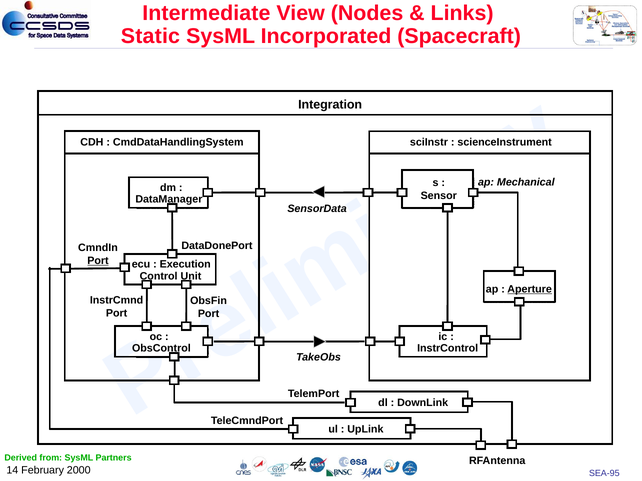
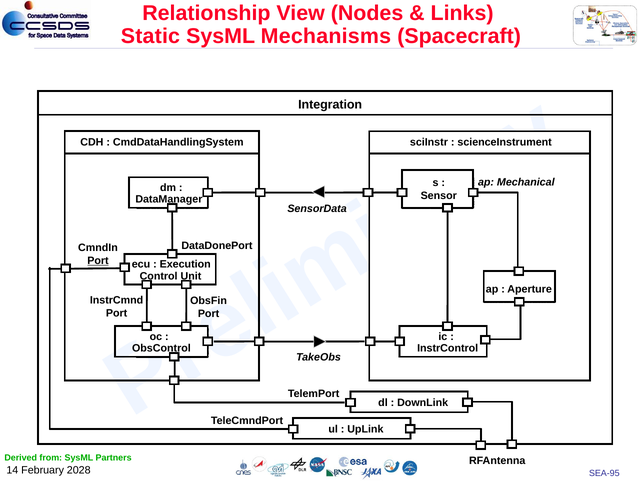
Intermediate: Intermediate -> Relationship
Incorporated: Incorporated -> Mechanisms
Aperture underline: present -> none
2000: 2000 -> 2028
